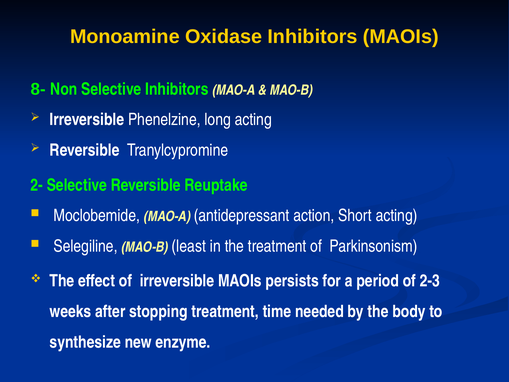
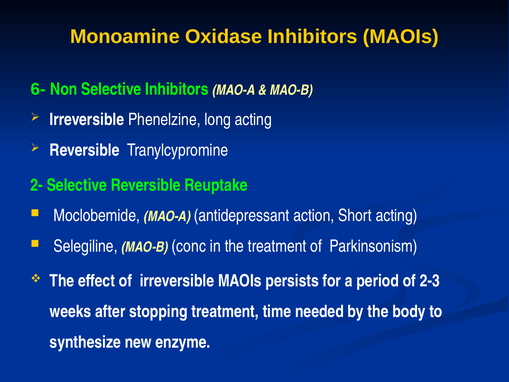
8-: 8- -> 6-
least: least -> conc
